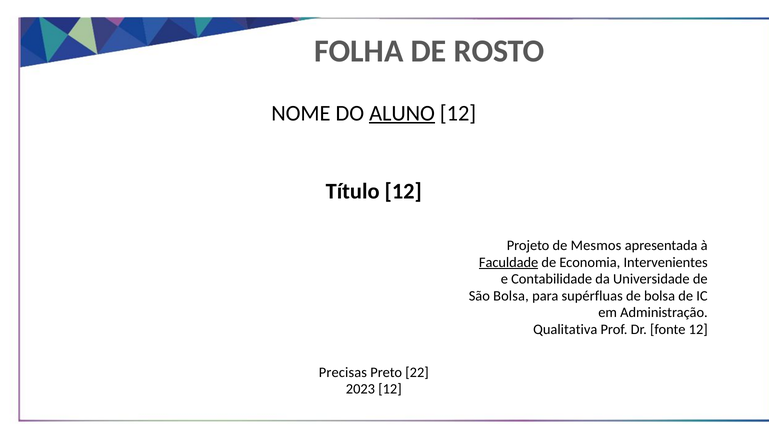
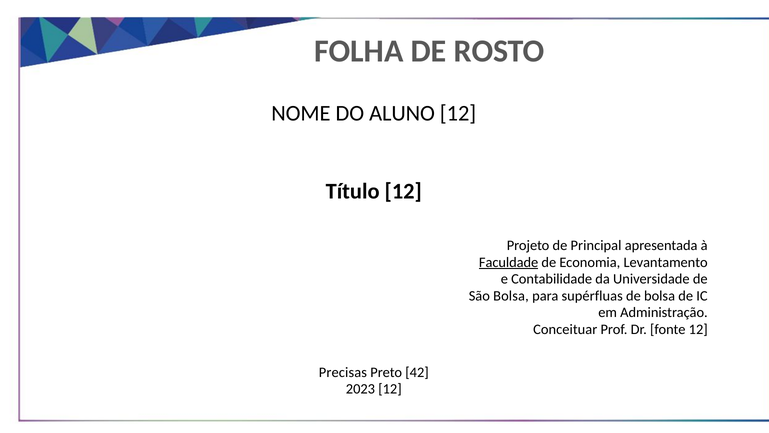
ALUNO underline: present -> none
Mesmos: Mesmos -> Principal
Intervenientes: Intervenientes -> Levantamento
Qualitativa: Qualitativa -> Conceituar
22: 22 -> 42
